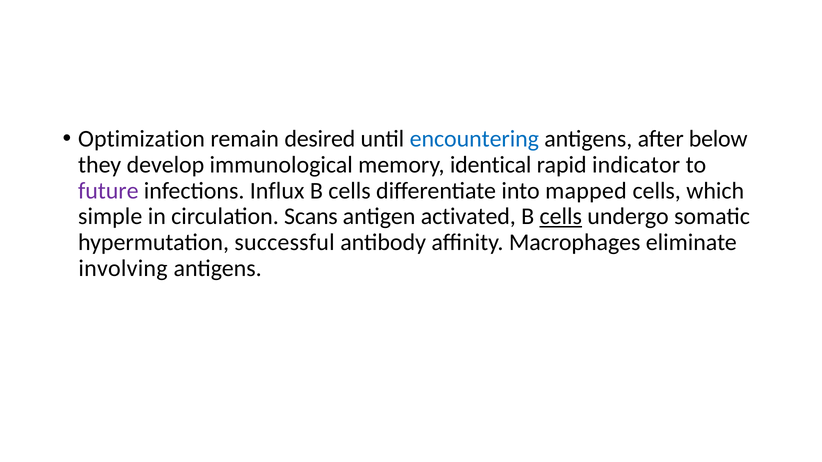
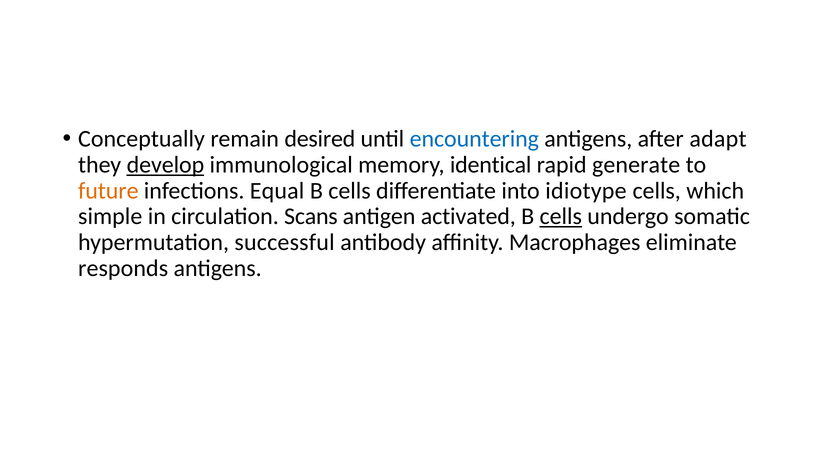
Optimization: Optimization -> Conceptually
below: below -> adapt
develop underline: none -> present
indicator: indicator -> generate
future colour: purple -> orange
Influx: Influx -> Equal
mapped: mapped -> idiotype
involving: involving -> responds
